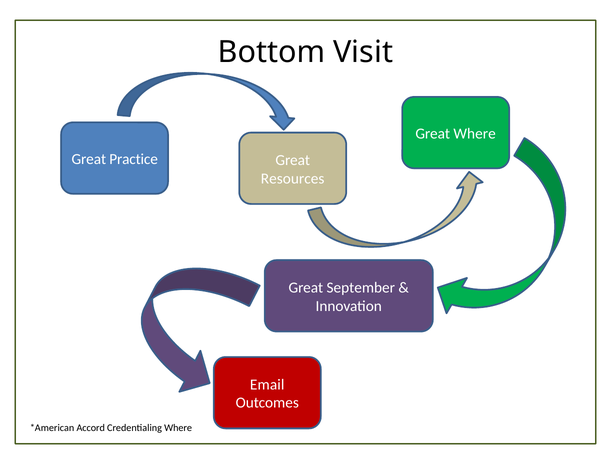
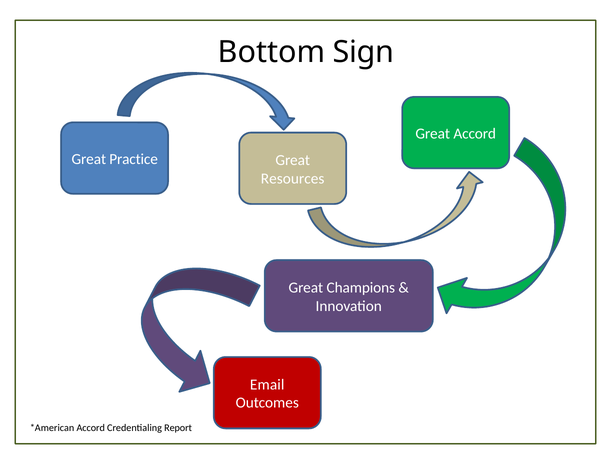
Visit: Visit -> Sign
Great Where: Where -> Accord
September: September -> Champions
Credentialing Where: Where -> Report
